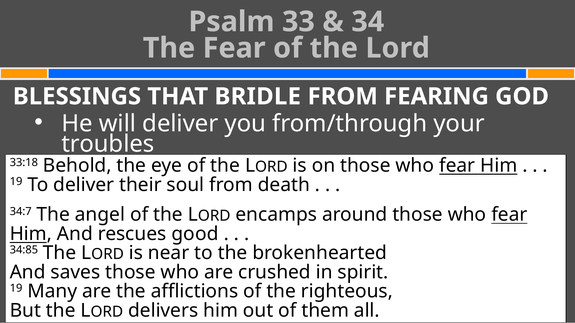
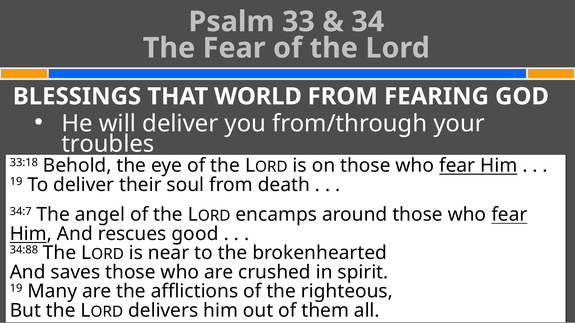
BRIDLE: BRIDLE -> WORLD
34:85: 34:85 -> 34:88
